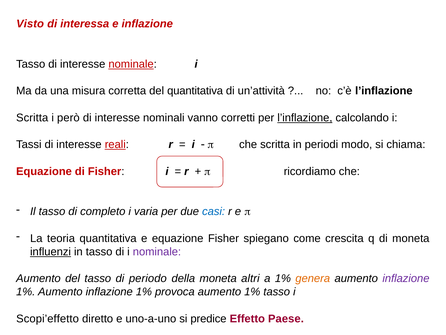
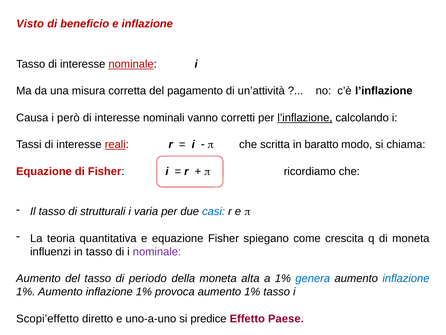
interessa: interessa -> beneficio
del quantitativa: quantitativa -> pagamento
Scritta at (32, 118): Scritta -> Causa
periodi: periodi -> baratto
completo: completo -> strutturali
influenzi underline: present -> none
altri: altri -> alta
genera colour: orange -> blue
inflazione at (406, 278) colour: purple -> blue
